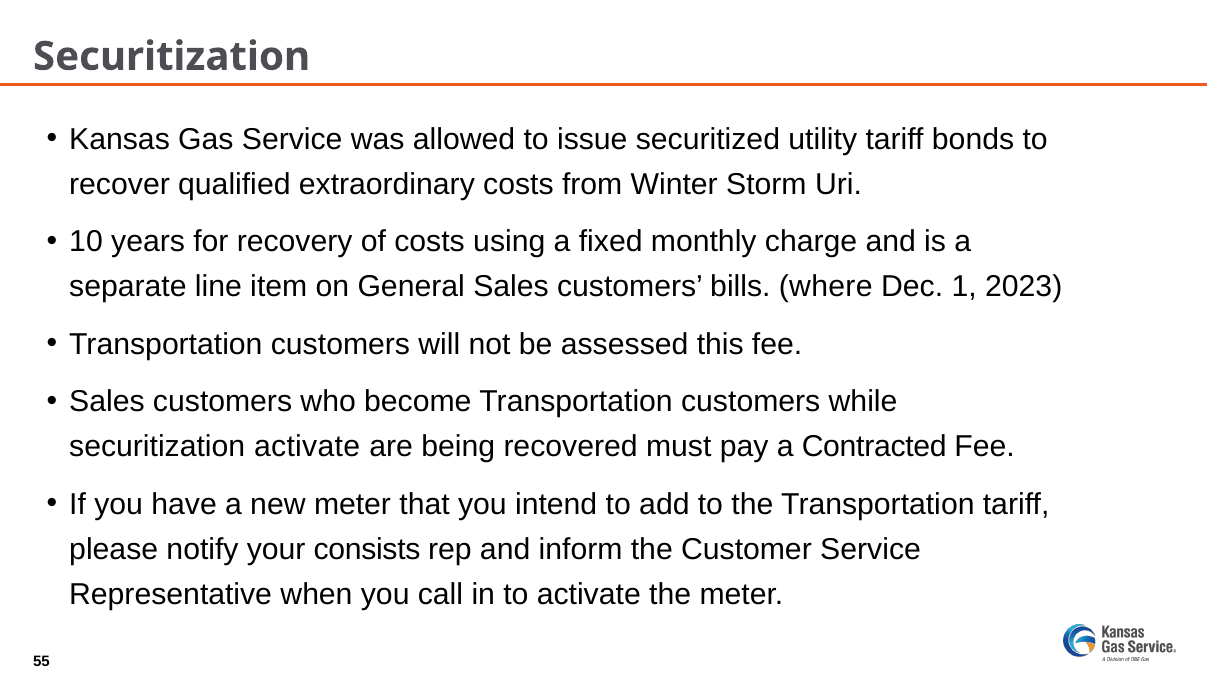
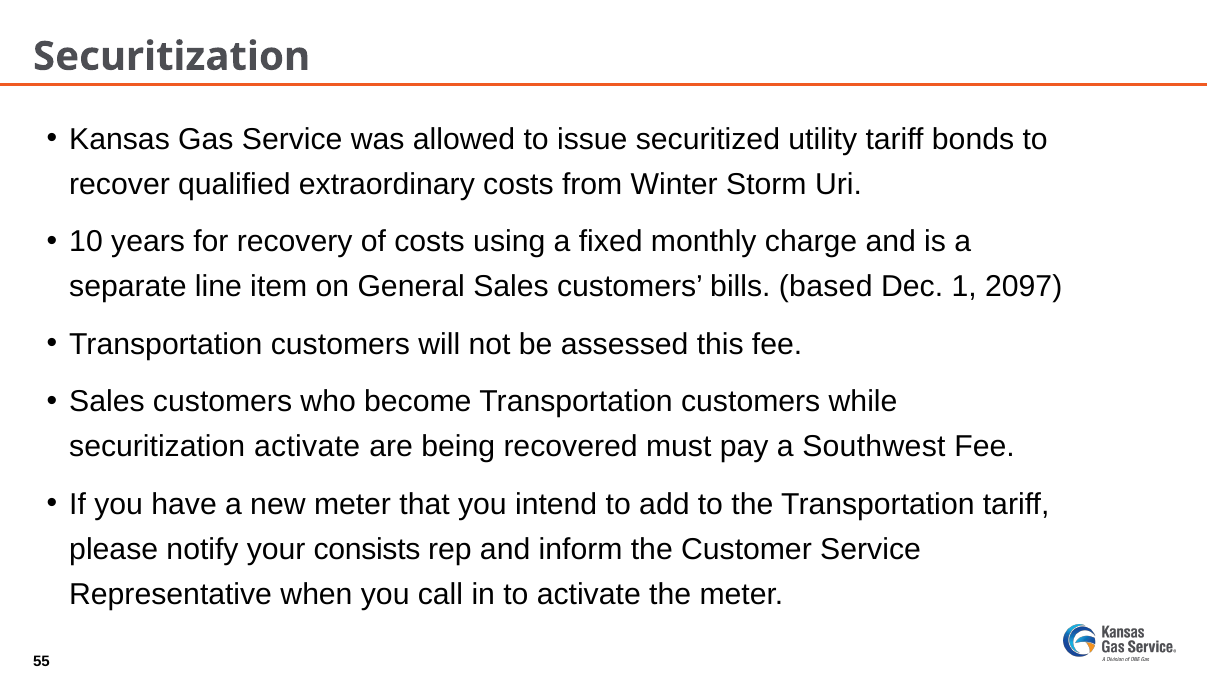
where: where -> based
2023: 2023 -> 2097
Contracted: Contracted -> Southwest
